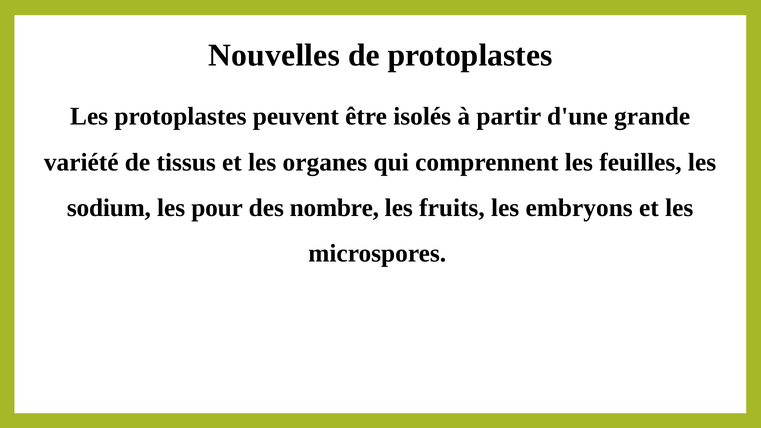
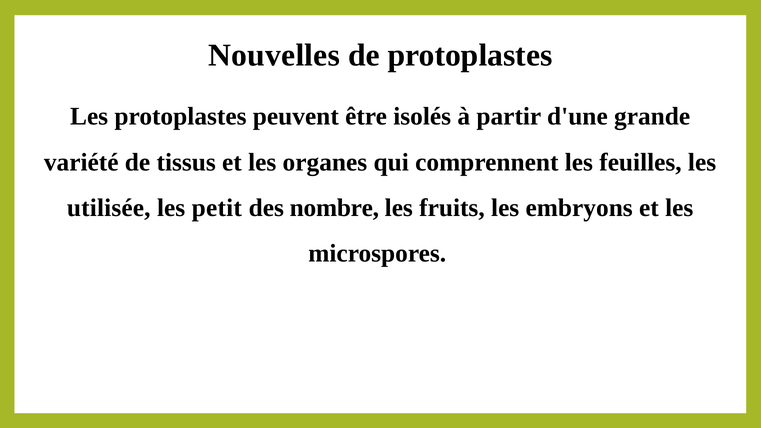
sodium: sodium -> utilisée
pour: pour -> petit
